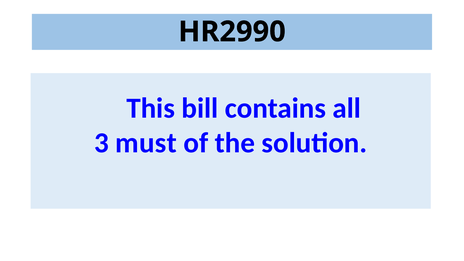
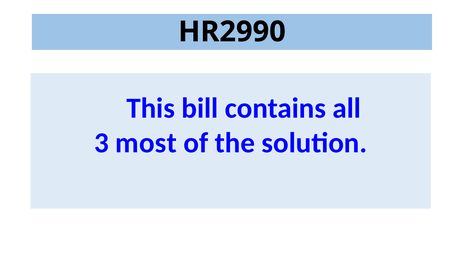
must: must -> most
